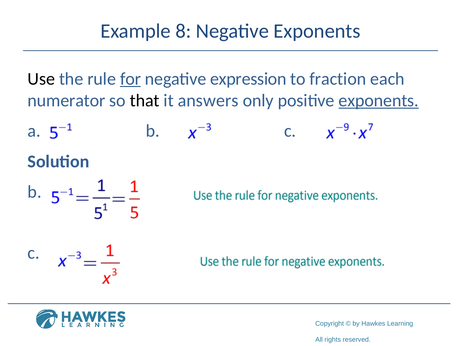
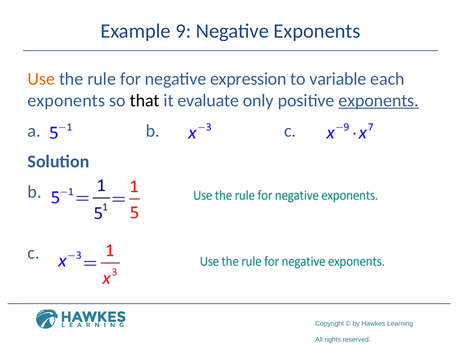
8: 8 -> 9
Use colour: black -> orange
for underline: present -> none
fraction: fraction -> variable
numerator at (66, 100): numerator -> exponents
answers: answers -> evaluate
